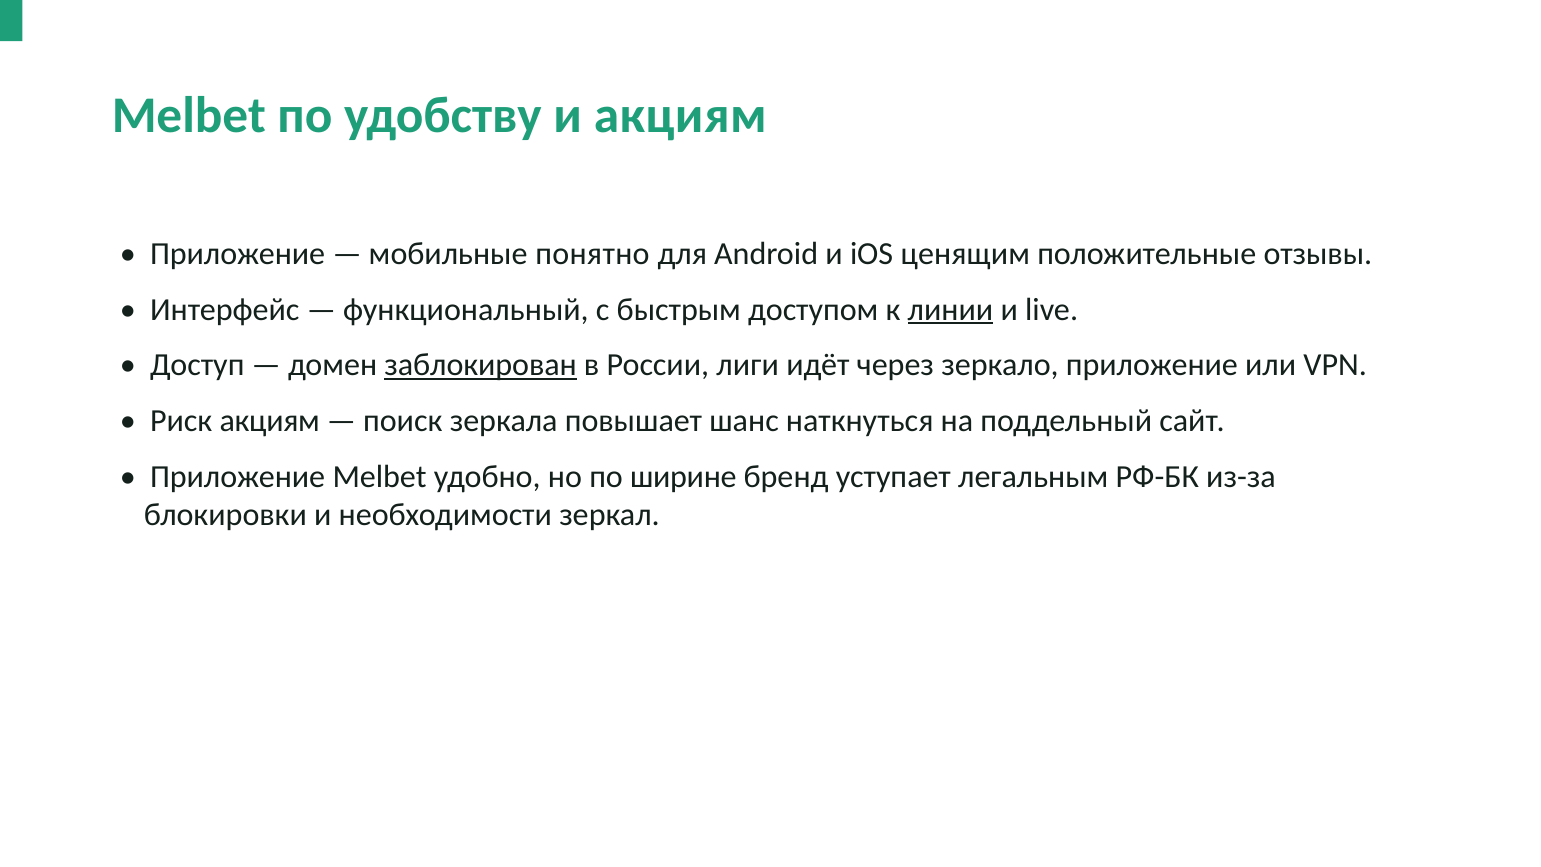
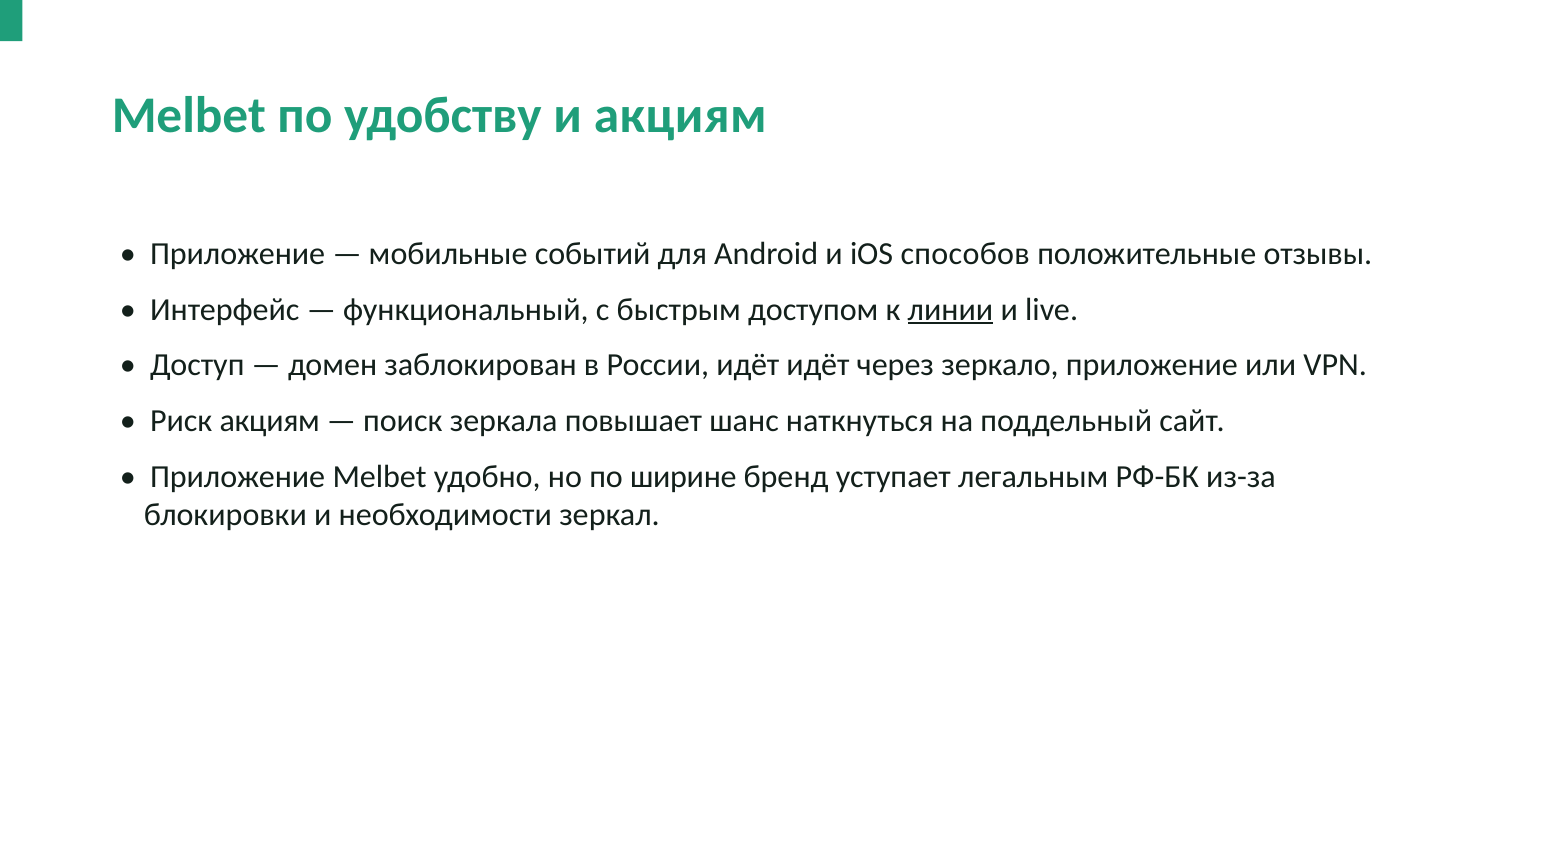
понятно: понятно -> событий
ценящим: ценящим -> способов
заблокирован underline: present -> none
России лиги: лиги -> идёт
